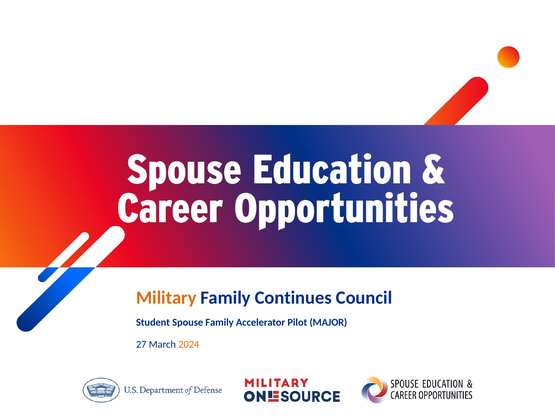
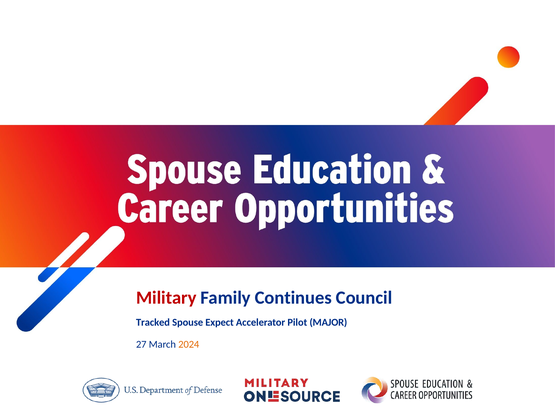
Military colour: orange -> red
Student: Student -> Tracked
Spouse Family: Family -> Expect
